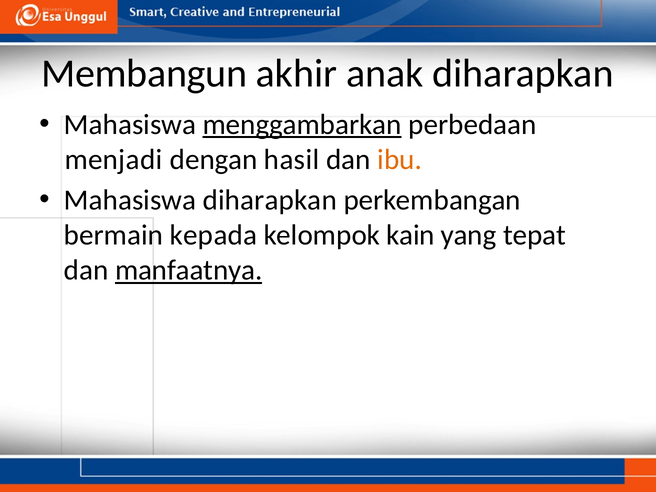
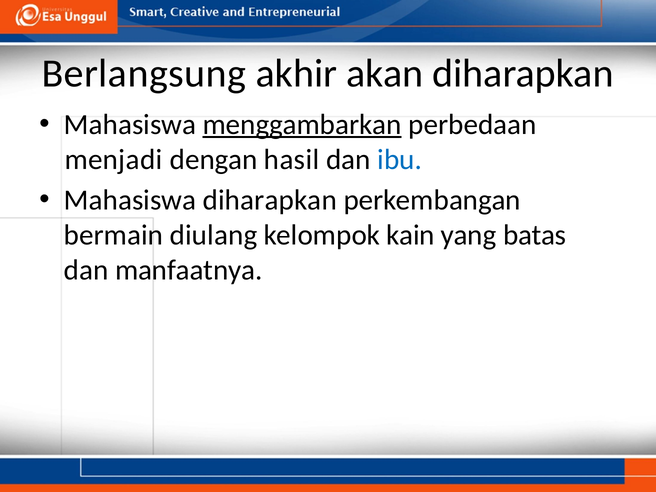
Membangun: Membangun -> Berlangsung
anak: anak -> akan
ibu colour: orange -> blue
kepada: kepada -> diulang
tepat: tepat -> batas
manfaatnya underline: present -> none
